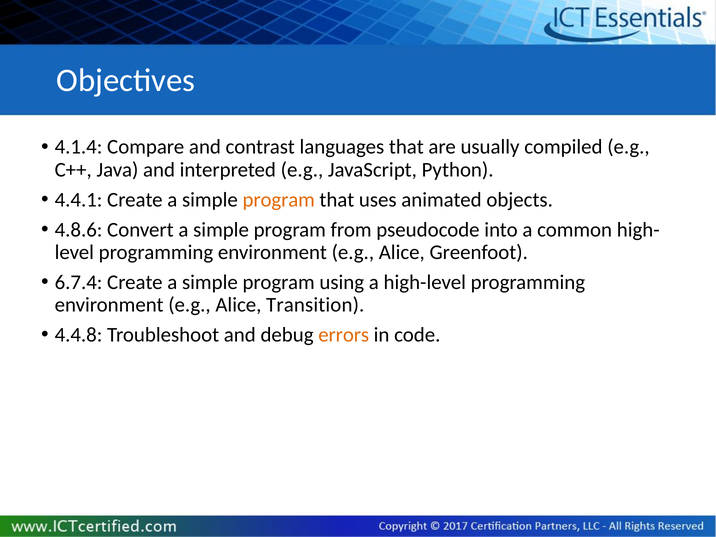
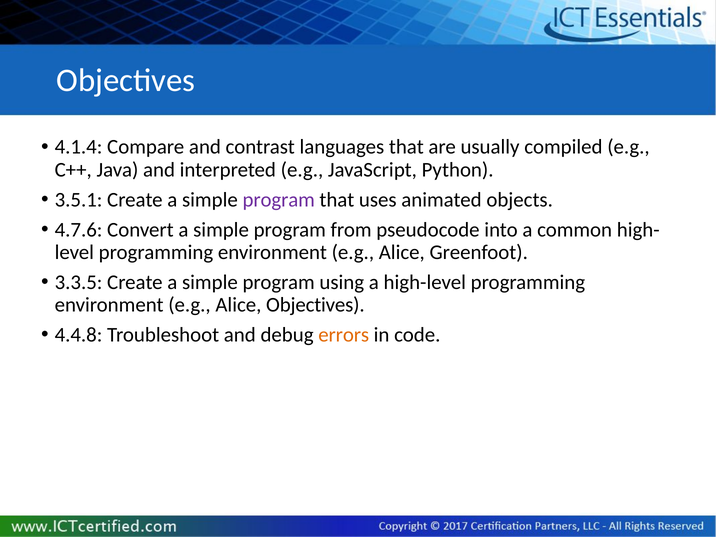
4.4.1: 4.4.1 -> 3.5.1
program at (279, 200) colour: orange -> purple
4.8.6: 4.8.6 -> 4.7.6
6.7.4: 6.7.4 -> 3.3.5
Alice Transition: Transition -> Objectives
